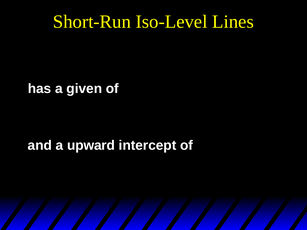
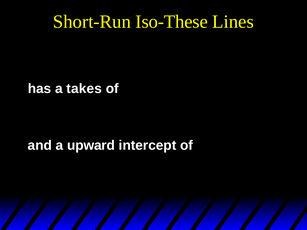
Iso-Level: Iso-Level -> Iso-These
given: given -> takes
